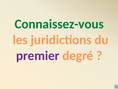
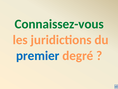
premier colour: purple -> blue
